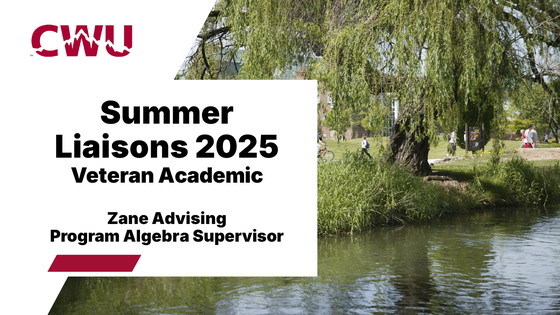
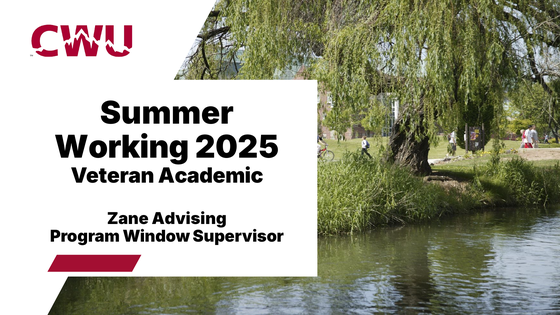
Liaisons: Liaisons -> Working
Algebra: Algebra -> Window
